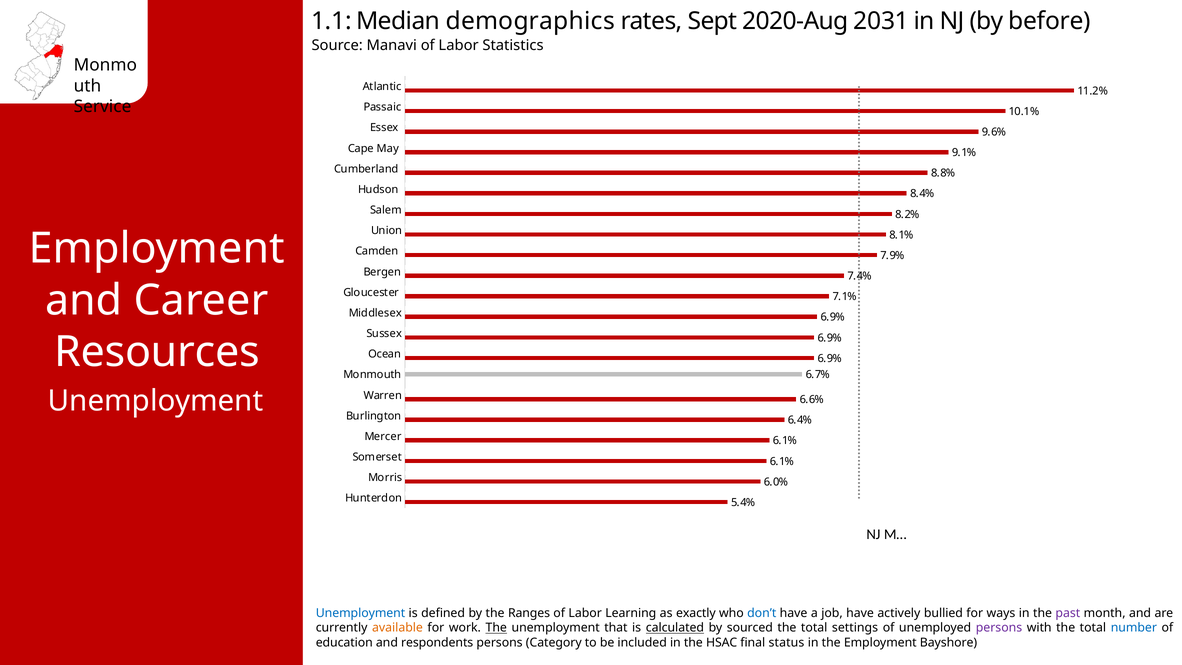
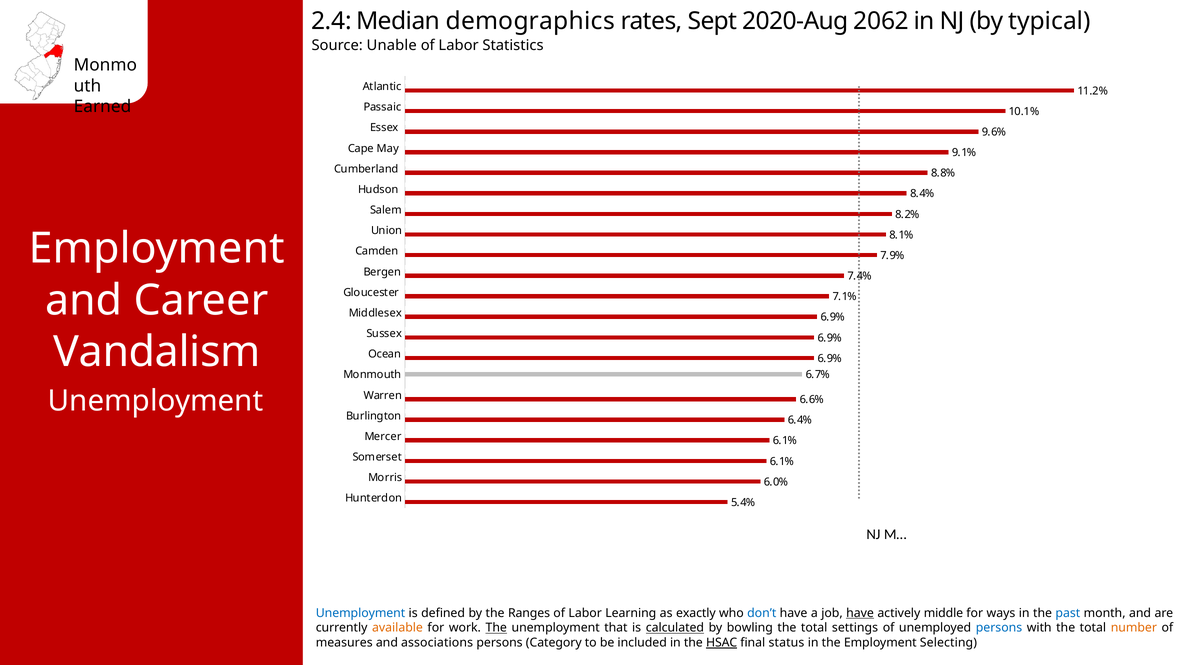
1.1: 1.1 -> 2.4
2031: 2031 -> 2062
before: before -> typical
Manavi: Manavi -> Unable
Service: Service -> Earned
Resources: Resources -> Vandalism
have at (860, 613) underline: none -> present
bullied: bullied -> middle
past colour: purple -> blue
sourced: sourced -> bowling
persons at (999, 628) colour: purple -> blue
number colour: blue -> orange
education: education -> measures
respondents: respondents -> associations
HSAC underline: none -> present
Bayshore: Bayshore -> Selecting
